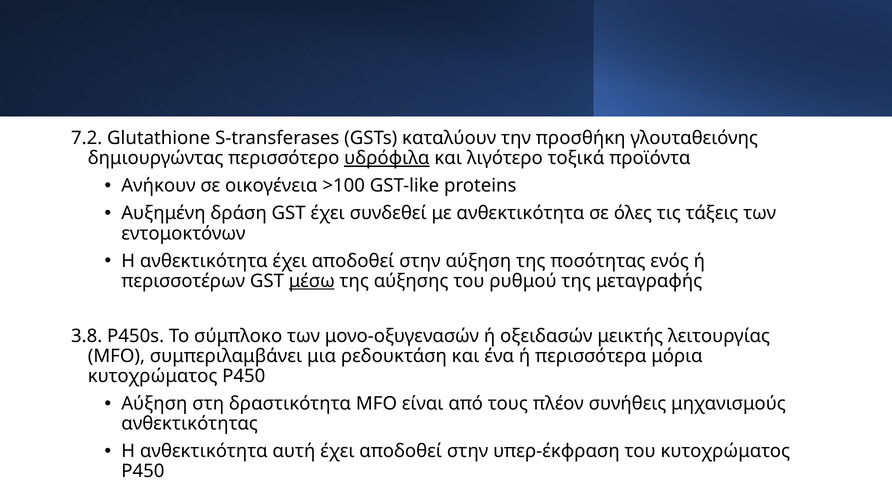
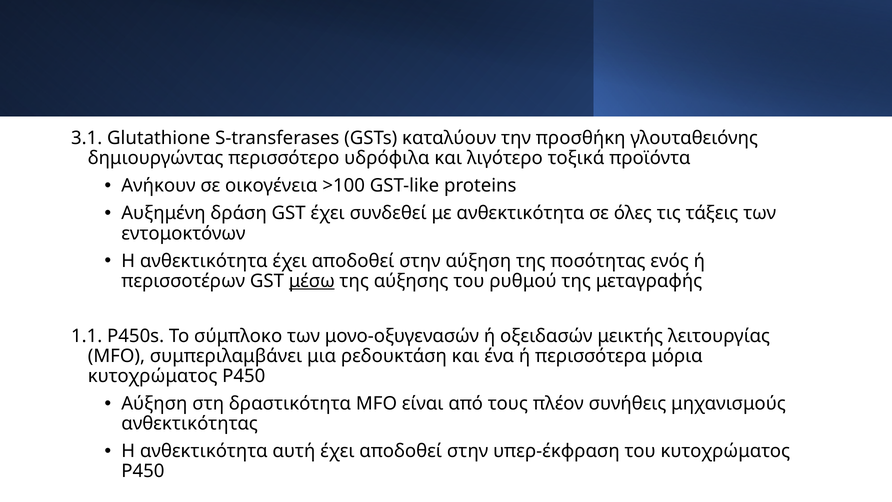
7.2: 7.2 -> 3.1
υδρόφιλα underline: present -> none
3.8: 3.8 -> 1.1
